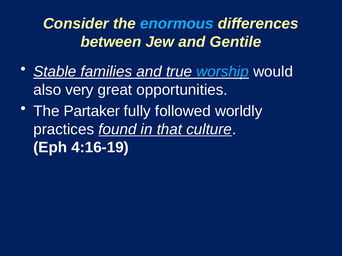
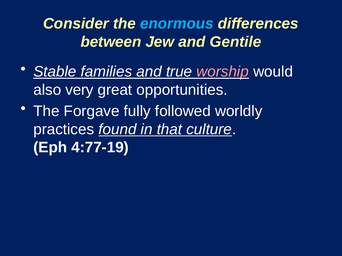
worship colour: light blue -> pink
Partaker: Partaker -> Forgave
4:16-19: 4:16-19 -> 4:77-19
